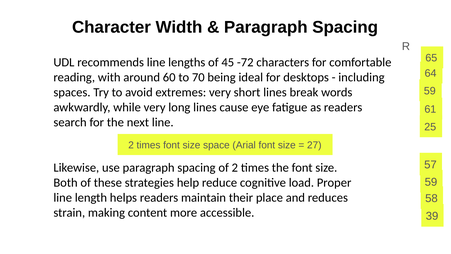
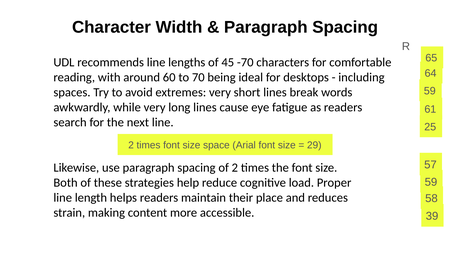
-72: -72 -> -70
27: 27 -> 29
